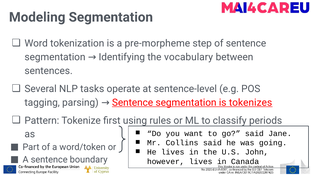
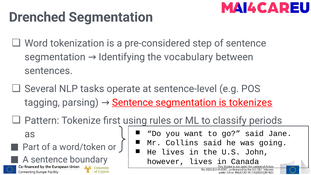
Modeling: Modeling -> Drenched
pre-morpheme: pre-morpheme -> pre-considered
